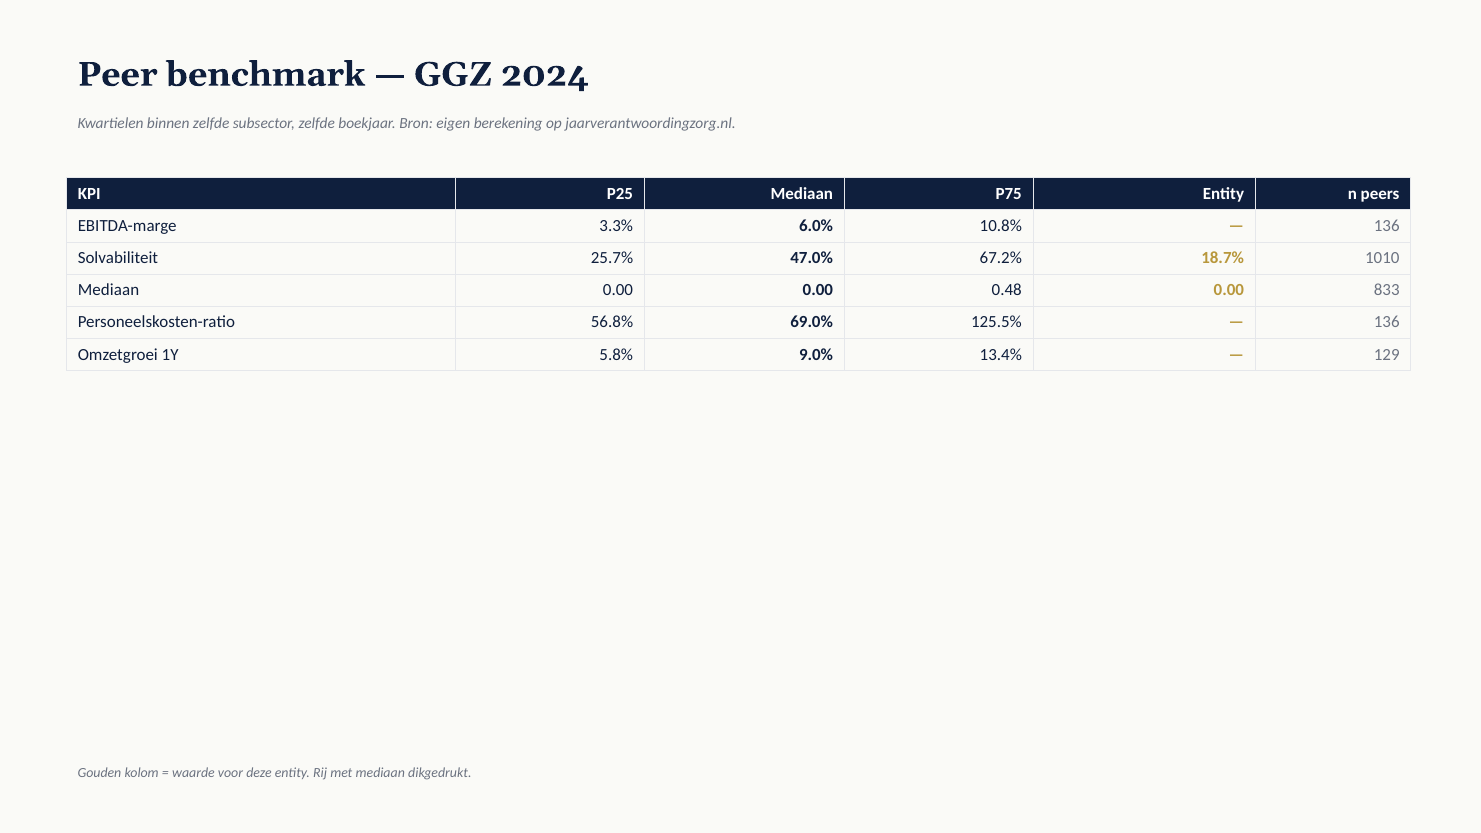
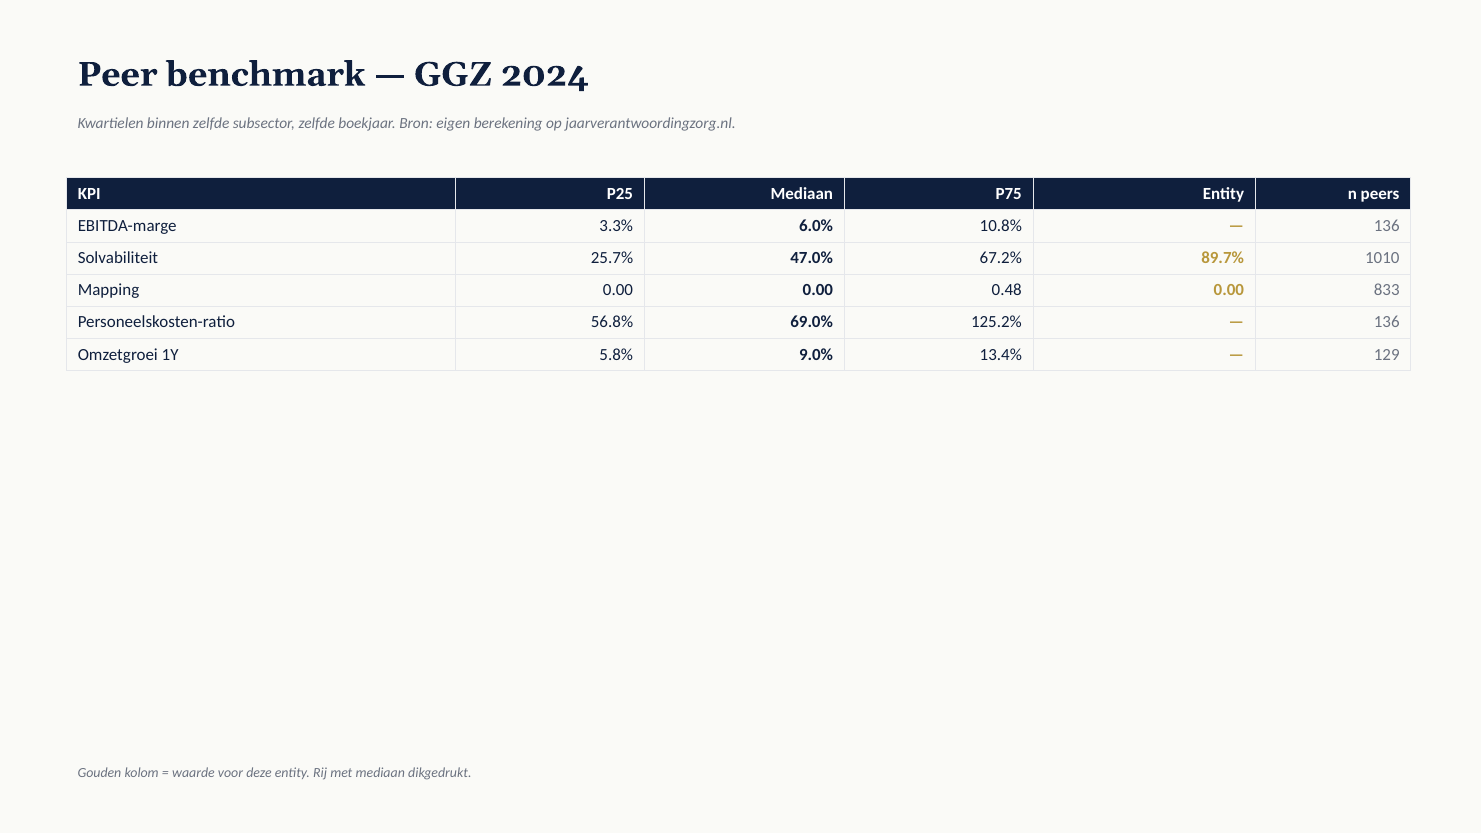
18.7%: 18.7% -> 89.7%
Mediaan at (108, 290): Mediaan -> Mapping
125.5%: 125.5% -> 125.2%
